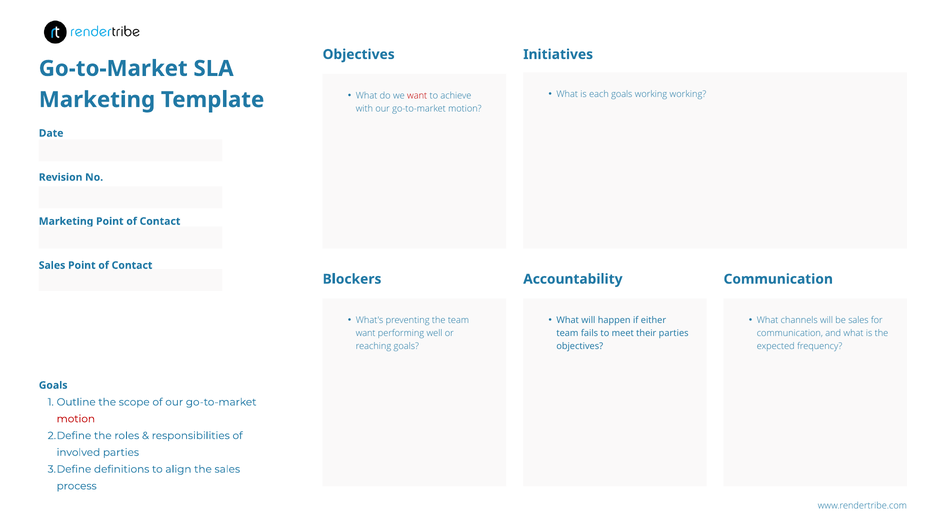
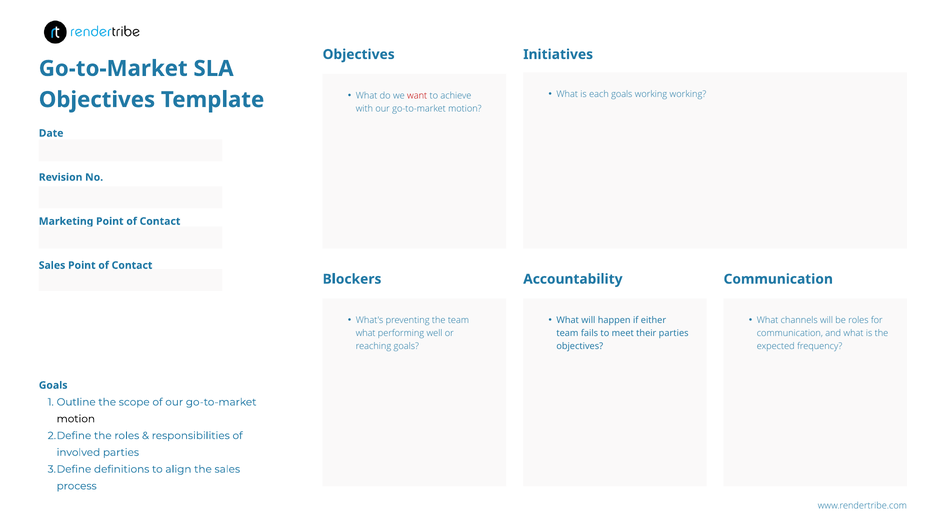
Marketing at (97, 100): Marketing -> Objectives
be sales: sales -> roles
want at (366, 334): want -> what
motion at (76, 419) colour: red -> black
